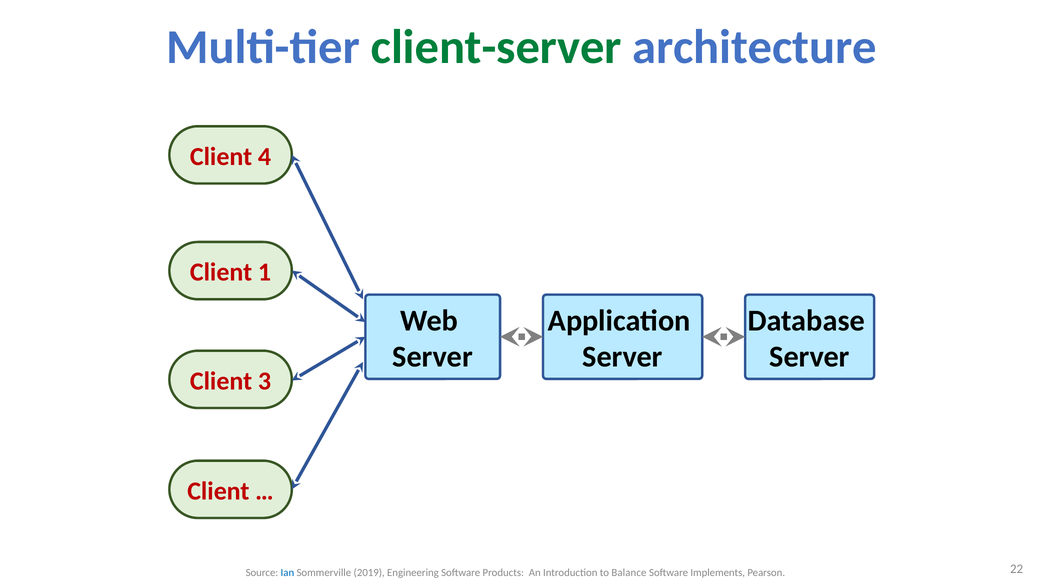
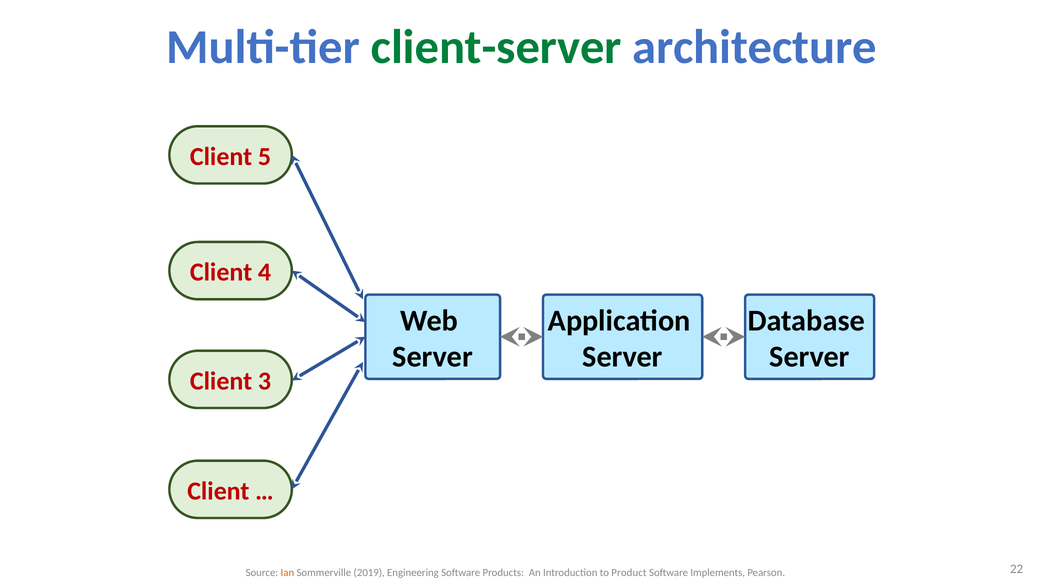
4: 4 -> 5
1: 1 -> 4
Ian colour: blue -> orange
Balance: Balance -> Product
